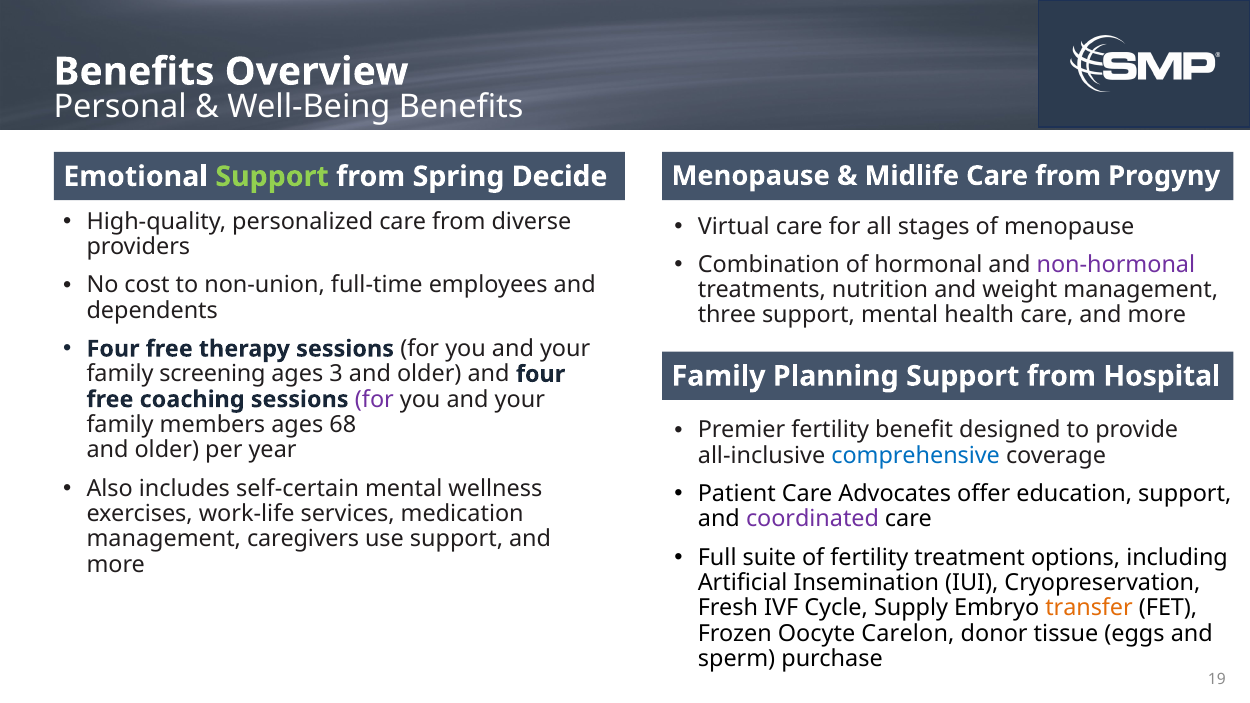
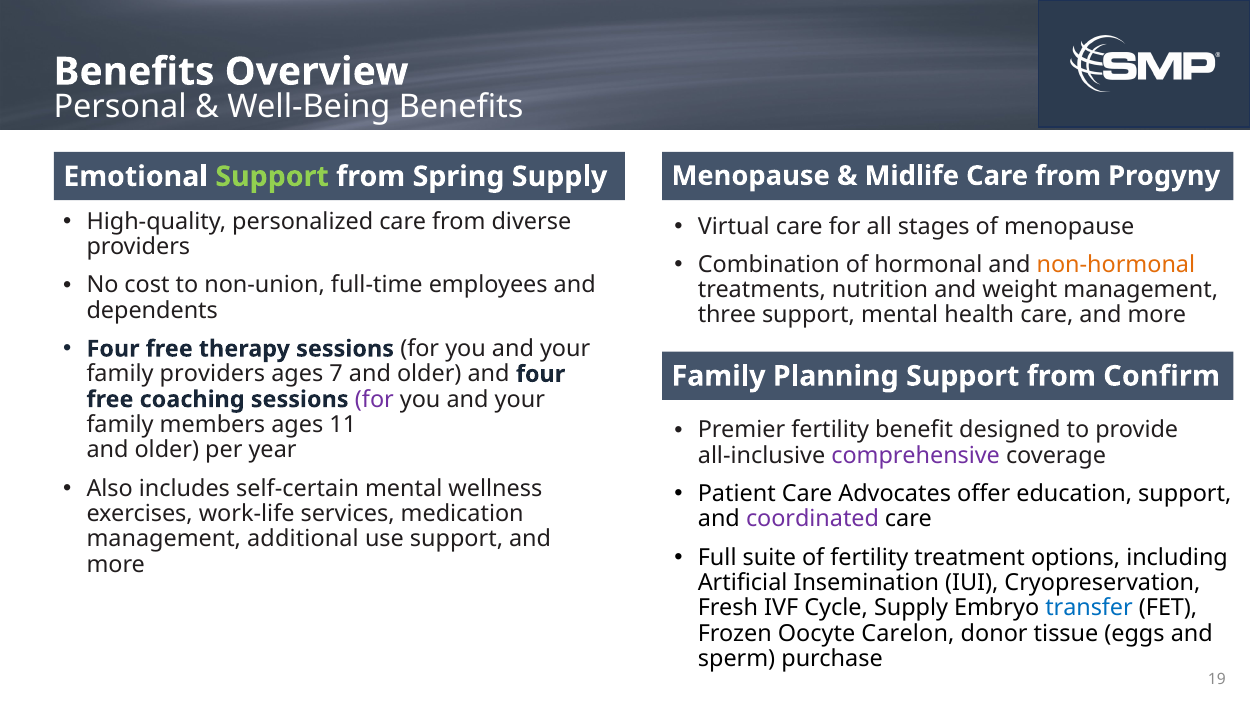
Spring Decide: Decide -> Supply
non-hormonal colour: purple -> orange
family screening: screening -> providers
3: 3 -> 7
Hospital: Hospital -> Confirm
68: 68 -> 11
comprehensive colour: blue -> purple
caregivers: caregivers -> additional
transfer colour: orange -> blue
